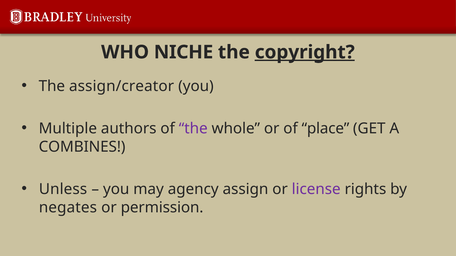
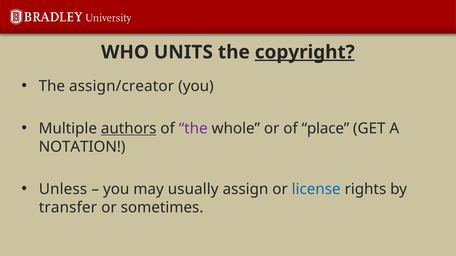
NICHE: NICHE -> UNITS
authors underline: none -> present
COMBINES: COMBINES -> NOTATION
agency: agency -> usually
license colour: purple -> blue
negates: negates -> transfer
permission: permission -> sometimes
